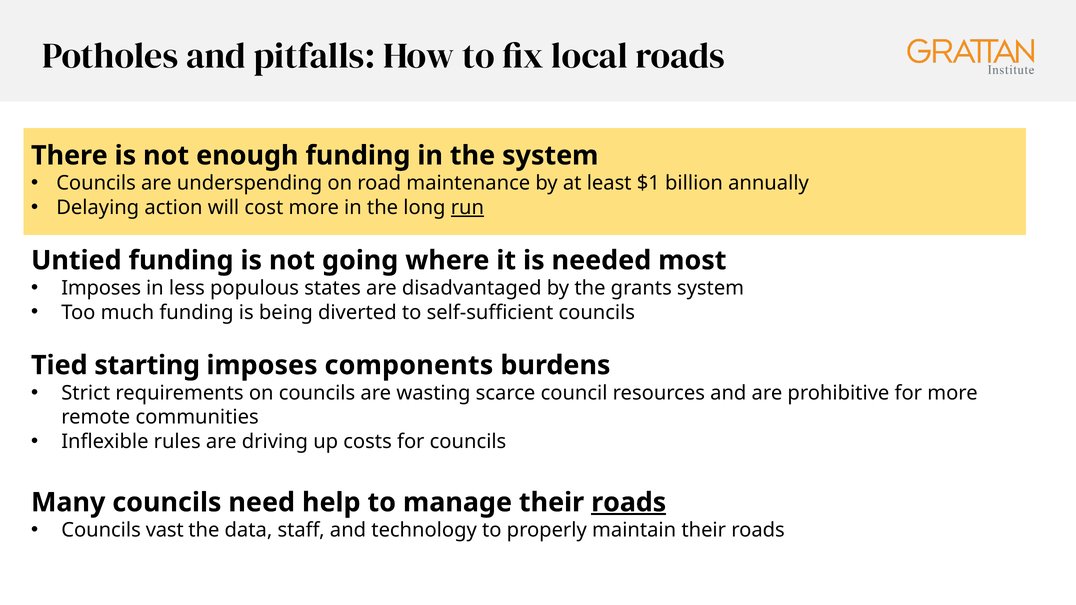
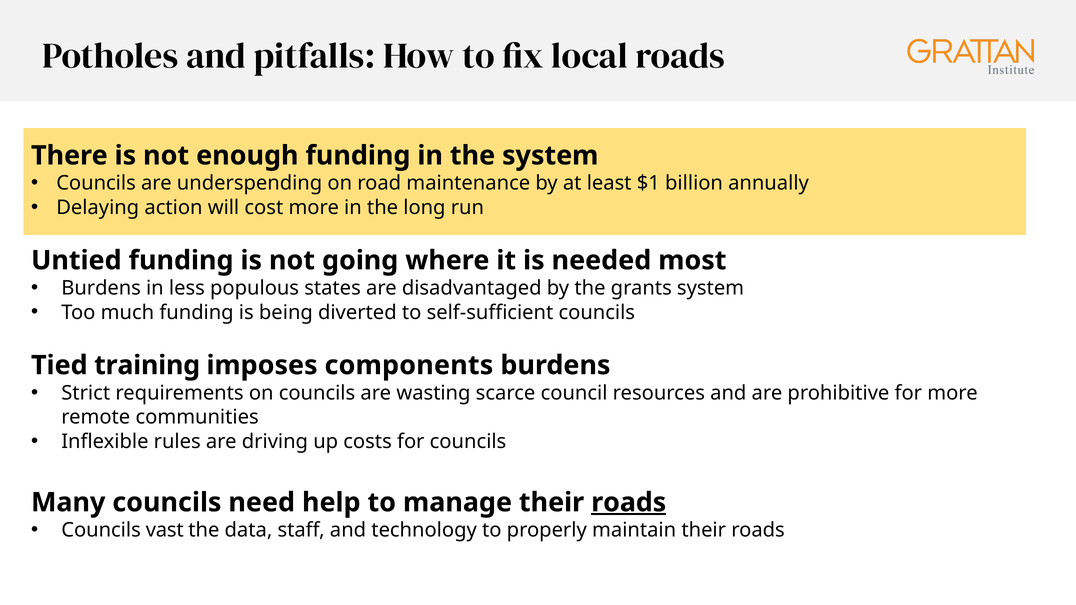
run underline: present -> none
Imposes at (101, 288): Imposes -> Burdens
starting: starting -> training
